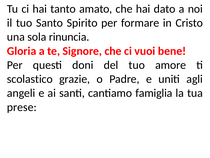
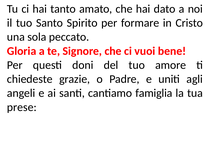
rinuncia: rinuncia -> peccato
scolastico: scolastico -> chiedeste
